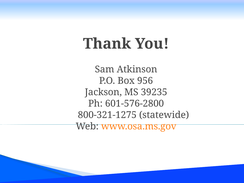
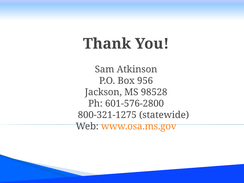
39235: 39235 -> 98528
